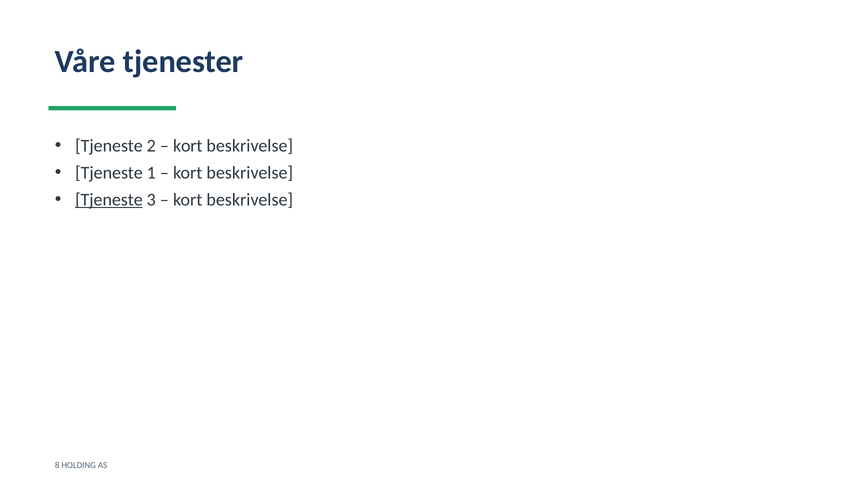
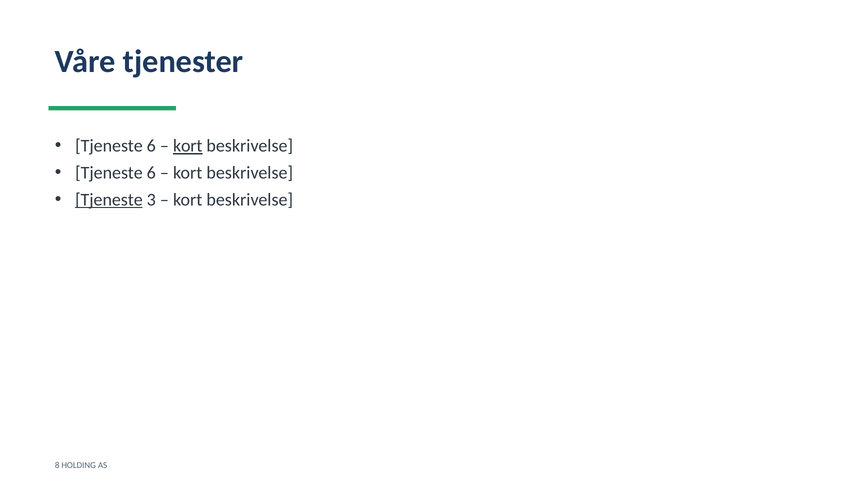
2 at (151, 146): 2 -> 6
kort at (188, 146) underline: none -> present
1 at (151, 173): 1 -> 6
